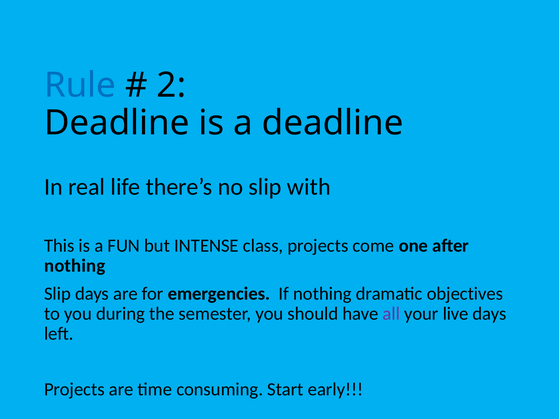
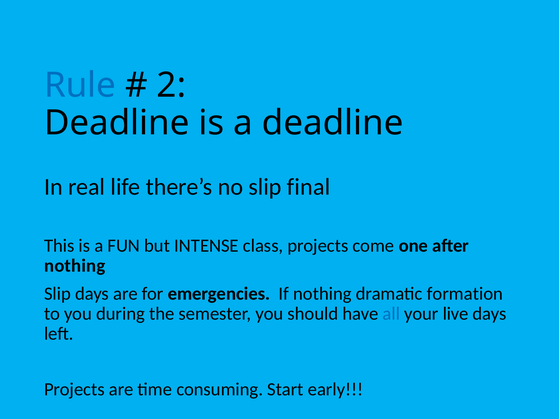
with: with -> final
objectives: objectives -> formation
all colour: purple -> blue
